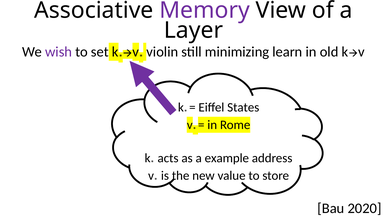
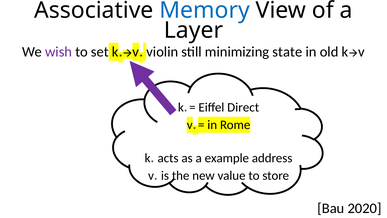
Memory colour: purple -> blue
learn: learn -> state
States: States -> Direct
